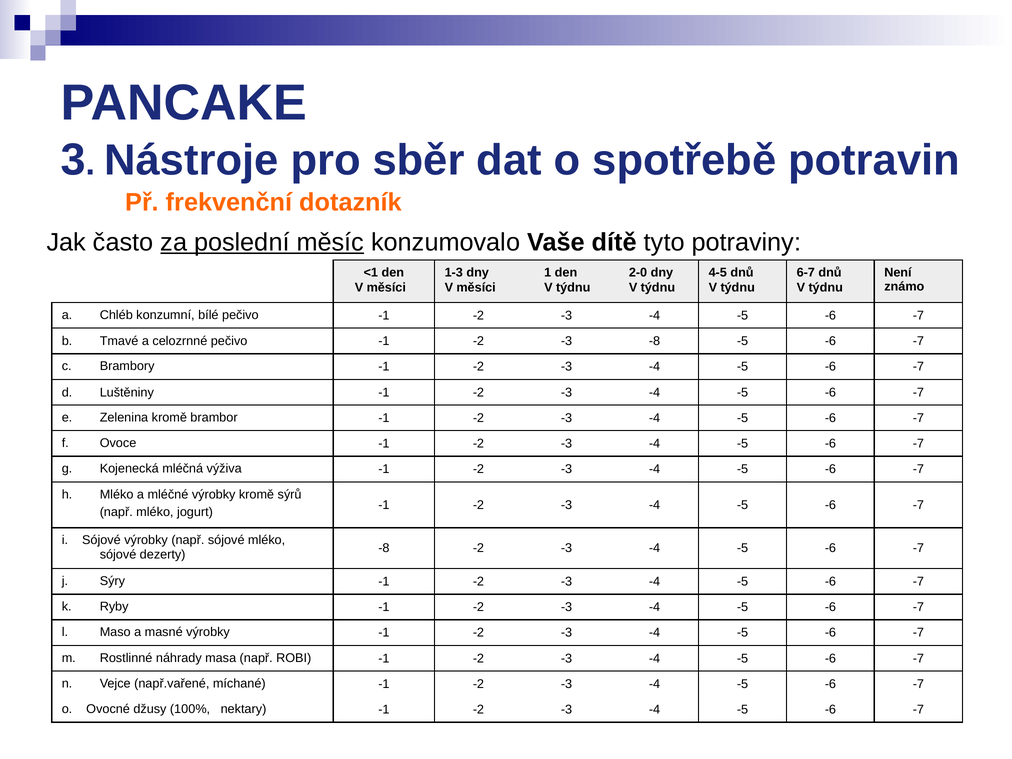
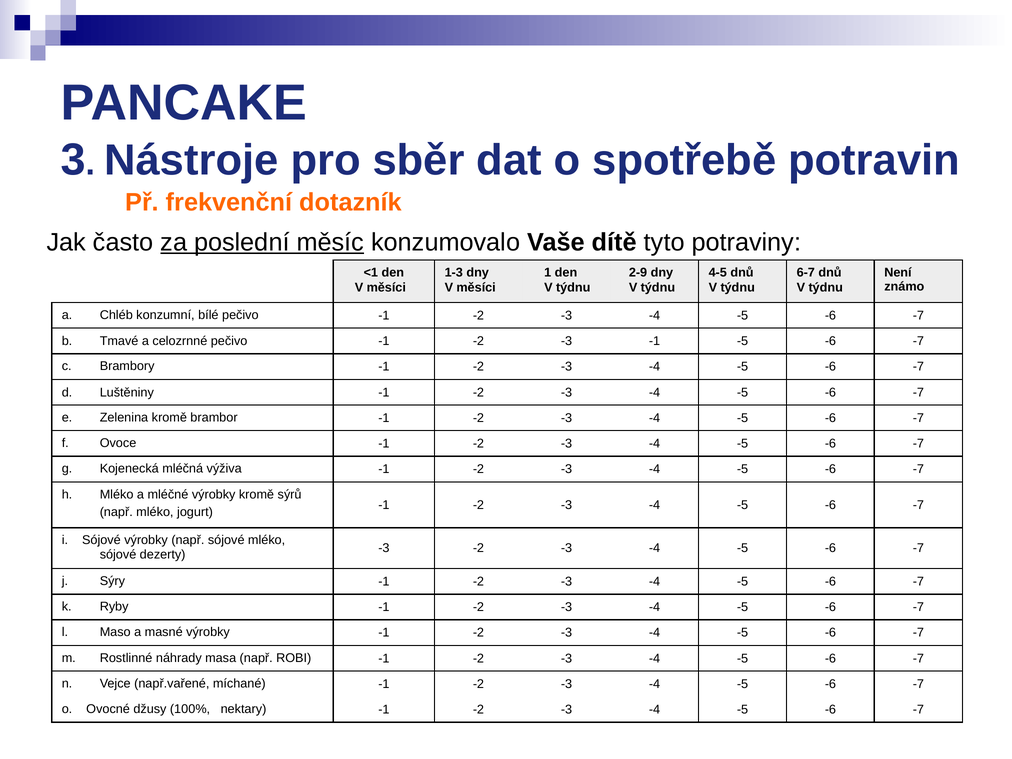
2-0: 2-0 -> 2-9
-3 -8: -8 -> -1
dezerty -8: -8 -> -3
